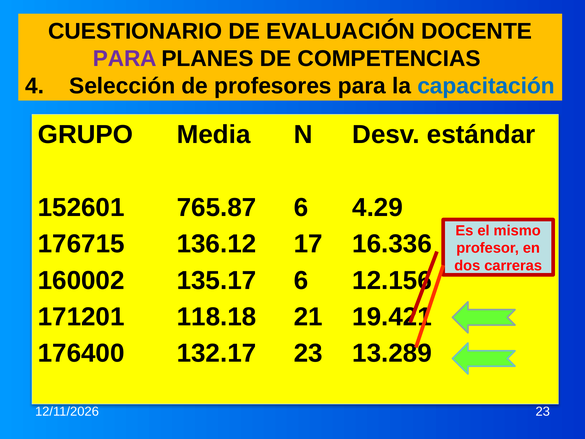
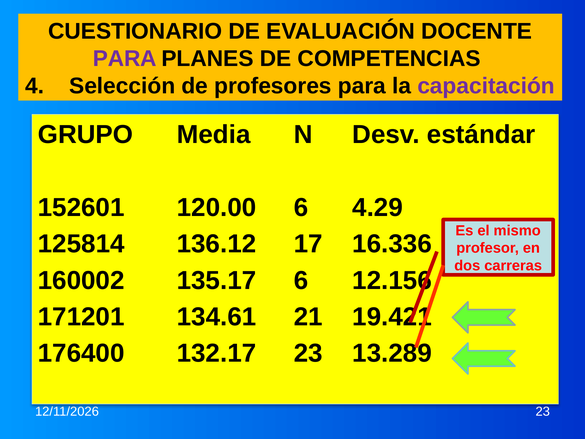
capacitación colour: blue -> purple
765.87: 765.87 -> 120.00
176715: 176715 -> 125814
118.18: 118.18 -> 134.61
